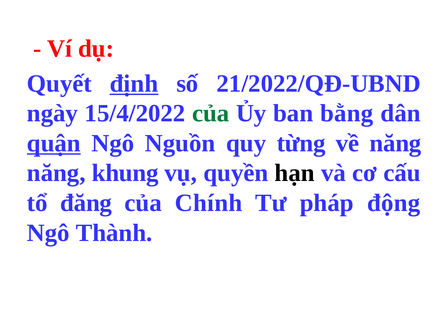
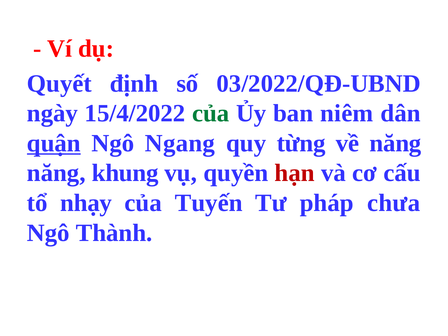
định underline: present -> none
21/2022/QĐ-UBND: 21/2022/QĐ-UBND -> 03/2022/QĐ-UBND
bằng: bằng -> niêm
Nguồn: Nguồn -> Ngang
hạn colour: black -> red
đăng: đăng -> nhạy
Chính: Chính -> Tuyến
động: động -> chưa
